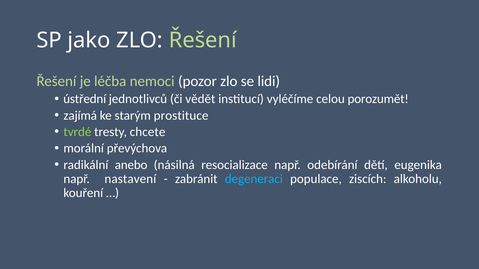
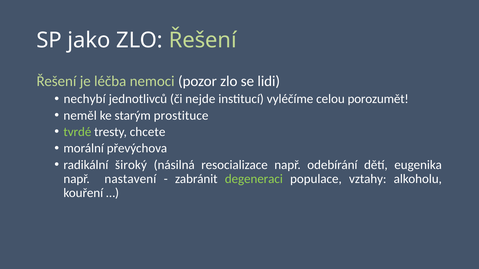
ústřední: ústřední -> nechybí
vědět: vědět -> nejde
zajímá: zajímá -> neměl
anebo: anebo -> široký
degeneraci colour: light blue -> light green
ziscích: ziscích -> vztahy
